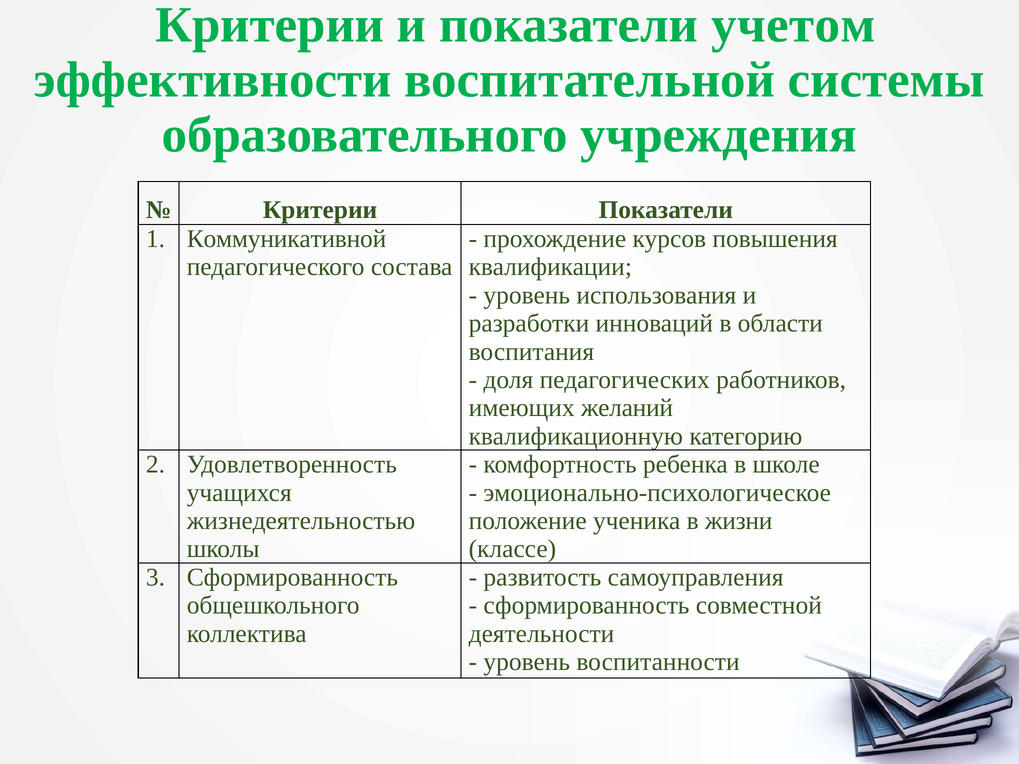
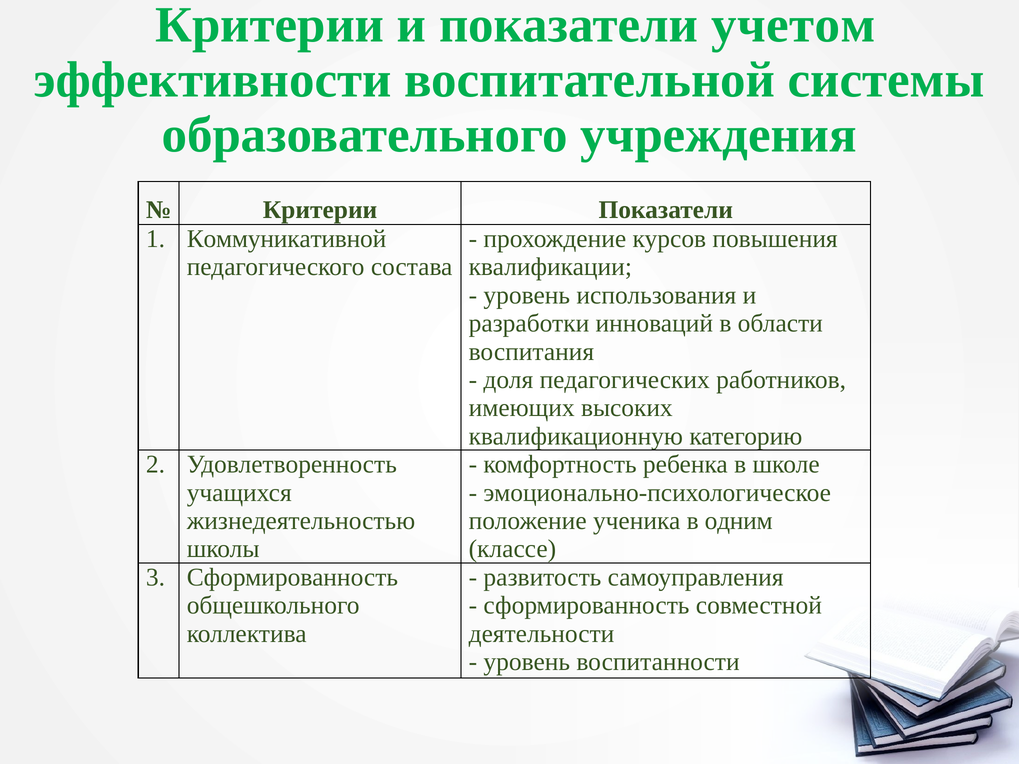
желаний: желаний -> высоких
жизни: жизни -> одним
